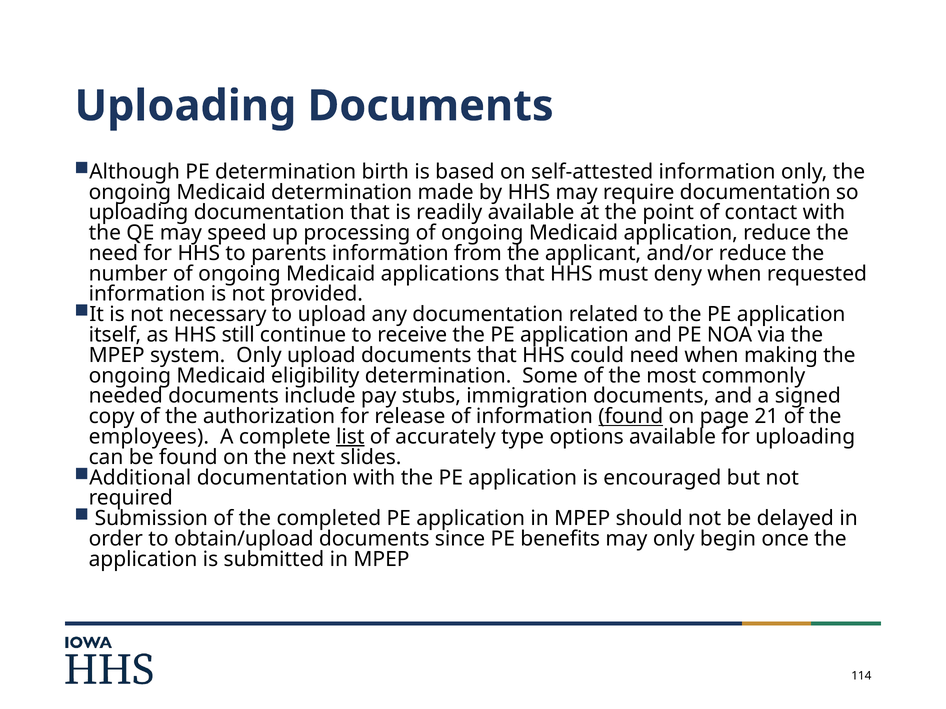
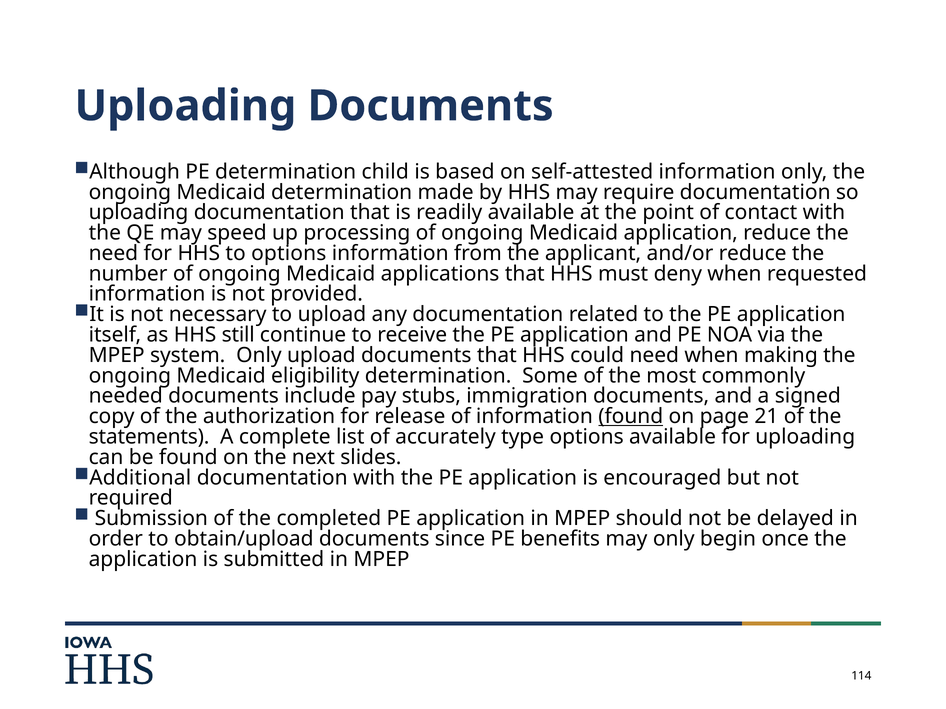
birth: birth -> child
to parents: parents -> options
employees: employees -> statements
list underline: present -> none
